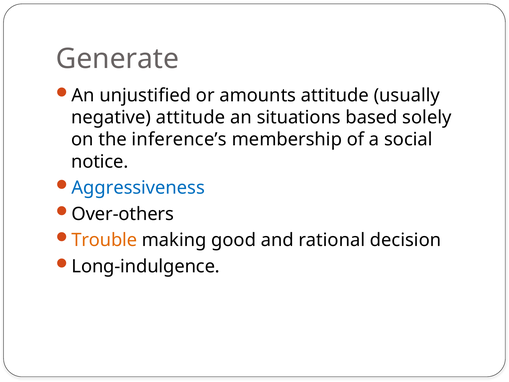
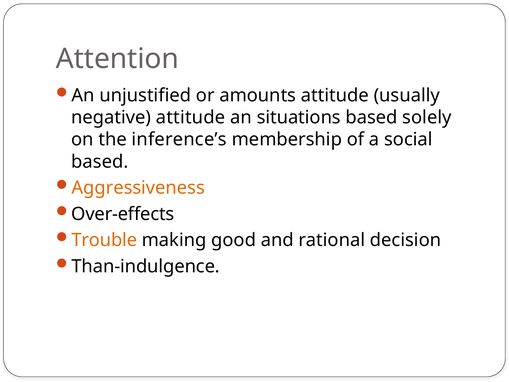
Generate: Generate -> Attention
notice at (100, 162): notice -> based
Aggressiveness colour: blue -> orange
Over-others: Over-others -> Over-effects
Long-indulgence: Long-indulgence -> Than-indulgence
